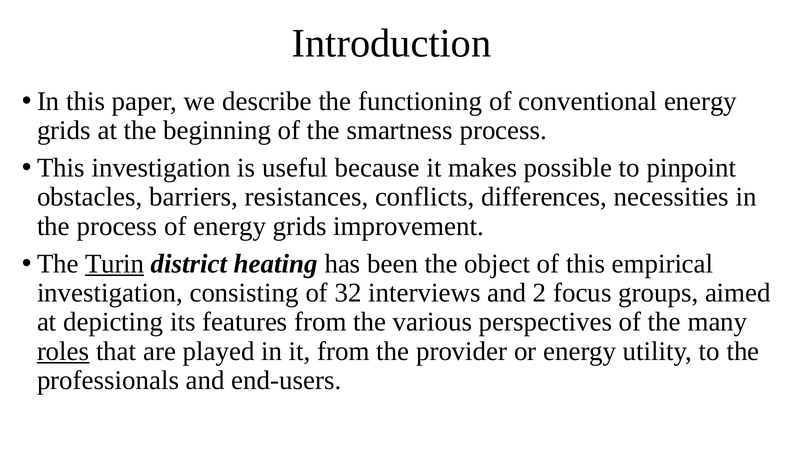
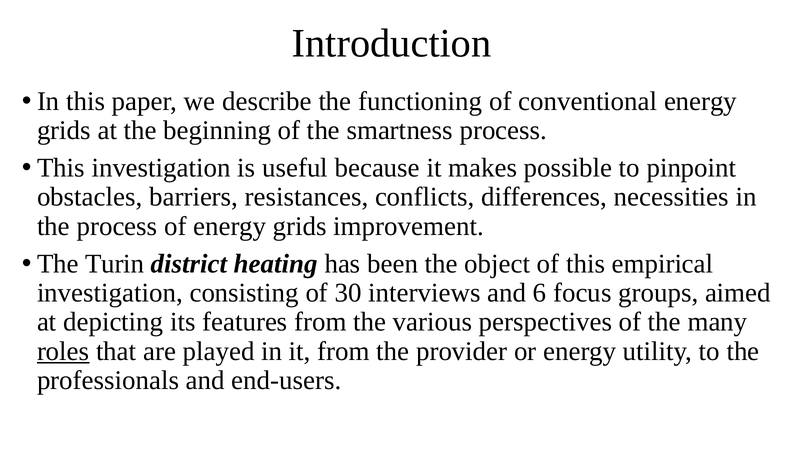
Turin underline: present -> none
32: 32 -> 30
2: 2 -> 6
